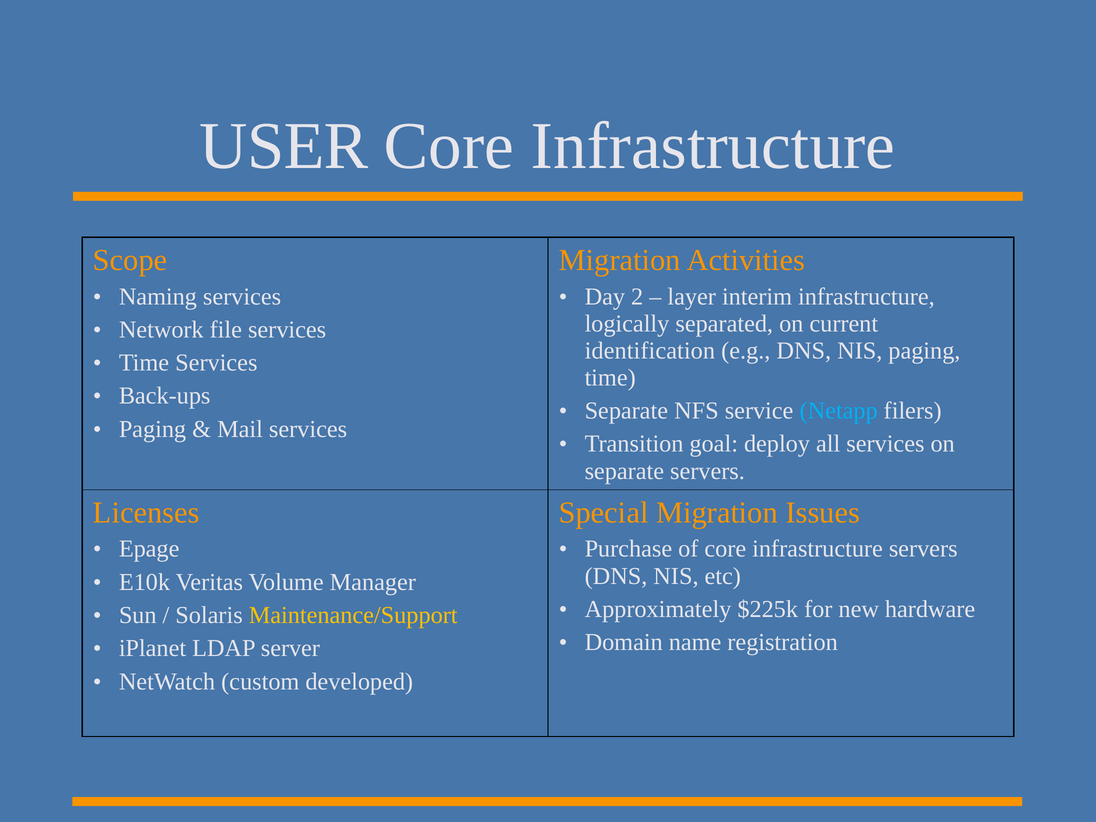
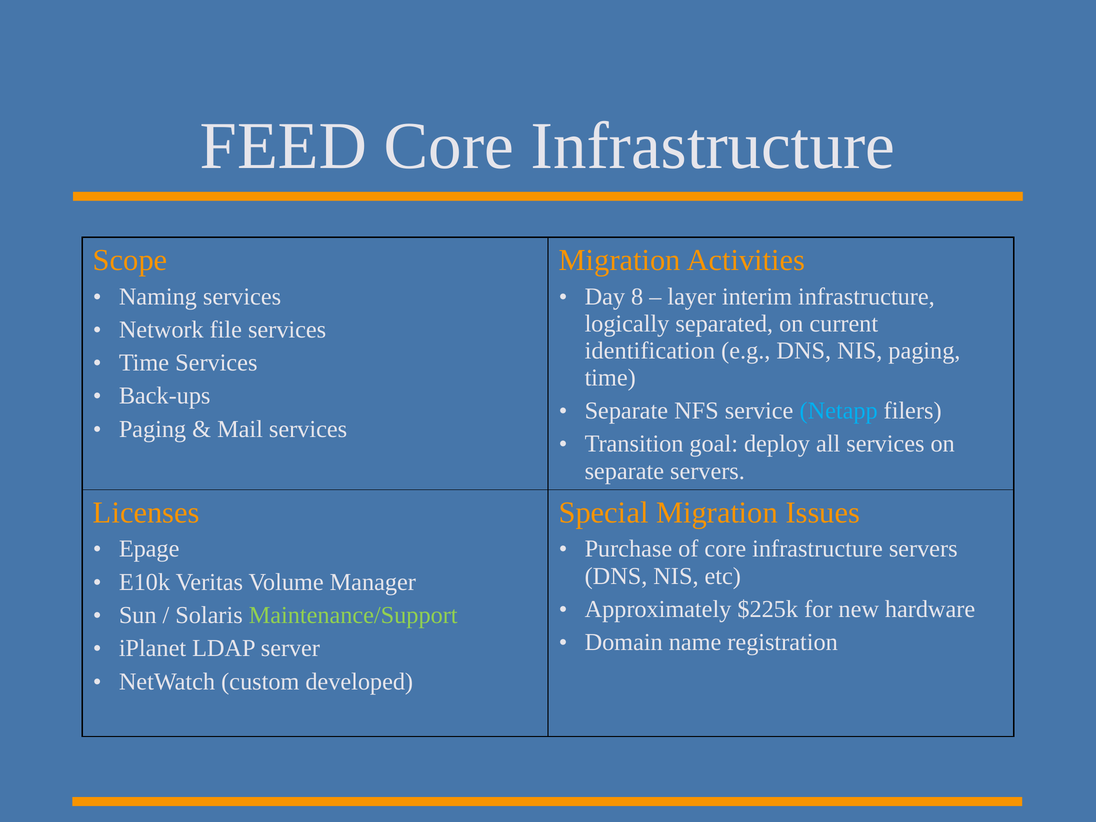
USER: USER -> FEED
2: 2 -> 8
Maintenance/Support colour: yellow -> light green
